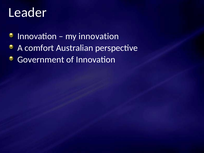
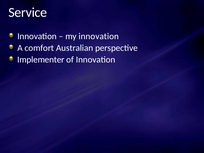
Leader: Leader -> Service
Government: Government -> Implementer
